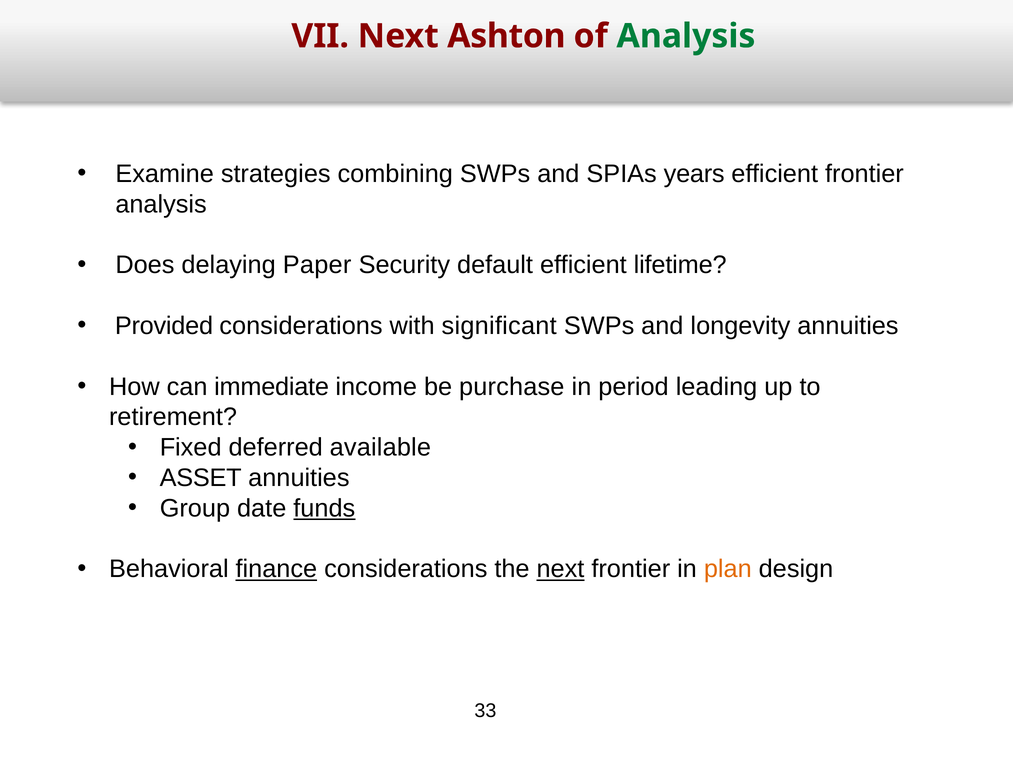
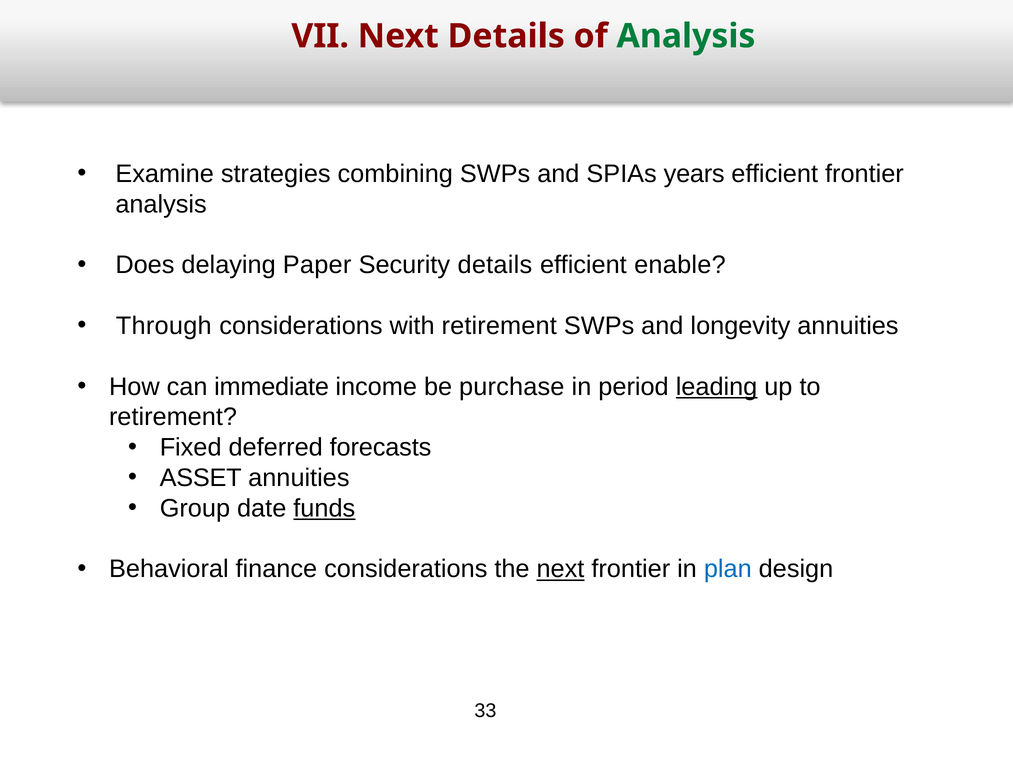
Next Ashton: Ashton -> Details
Security default: default -> details
lifetime: lifetime -> enable
Provided: Provided -> Through
with significant: significant -> retirement
leading underline: none -> present
available: available -> forecasts
finance underline: present -> none
plan colour: orange -> blue
